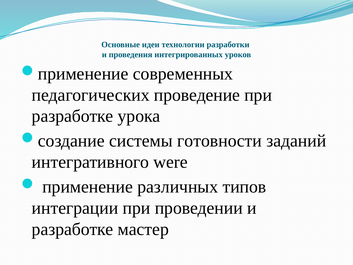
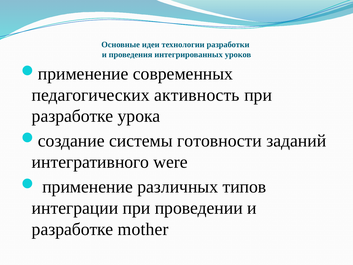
проведение: проведение -> активность
мастер: мастер -> mother
